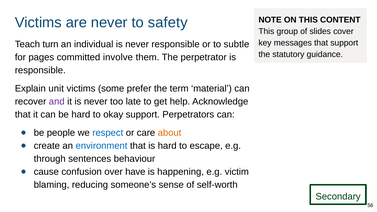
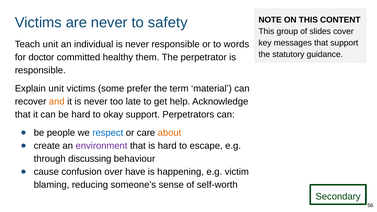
Teach turn: turn -> unit
subtle: subtle -> words
pages: pages -> doctor
involve: involve -> healthy
and colour: purple -> orange
environment colour: blue -> purple
sentences: sentences -> discussing
